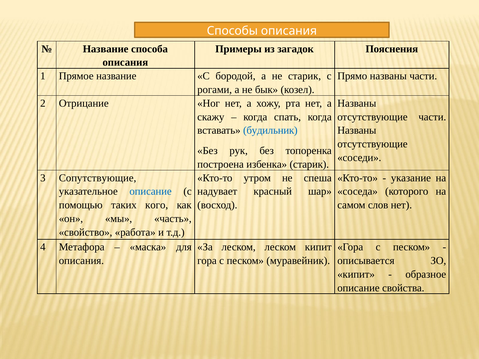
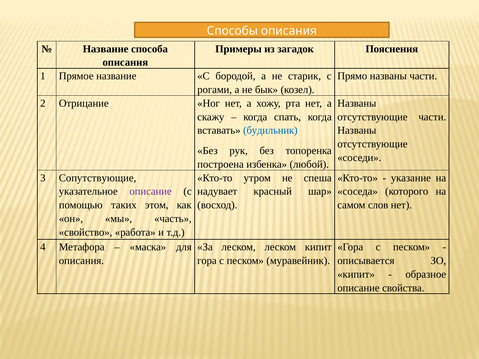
избенка старик: старик -> любой
описание at (151, 192) colour: blue -> purple
кого: кого -> этом
